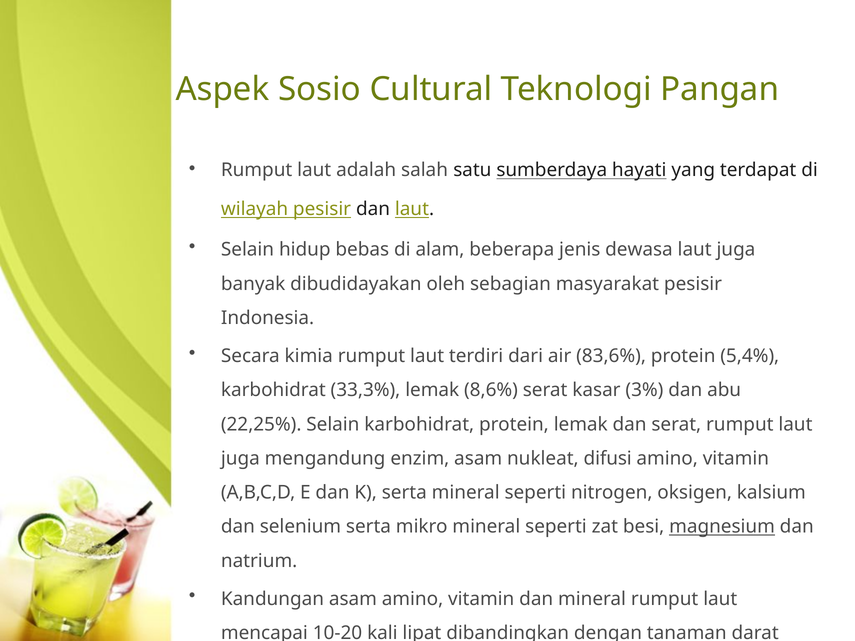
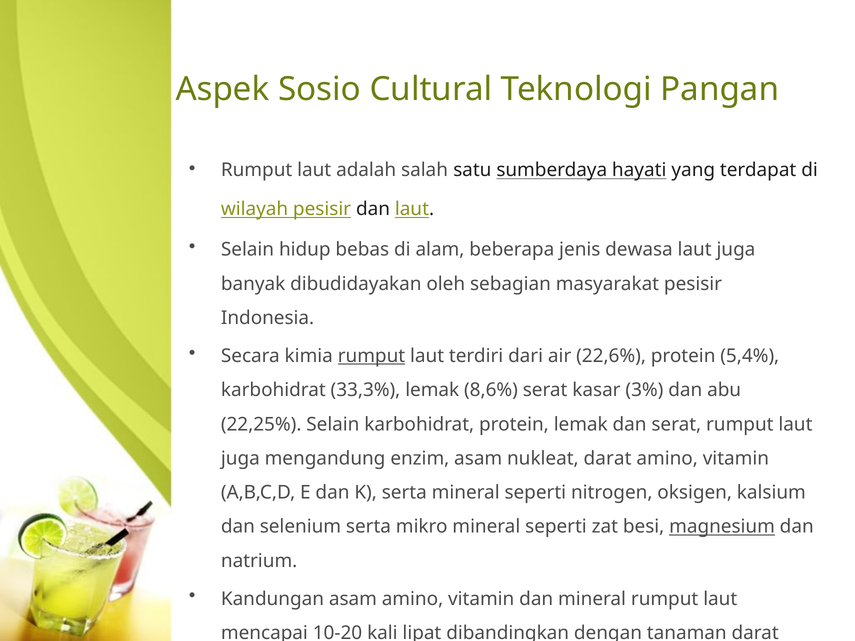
rumput at (371, 356) underline: none -> present
83,6%: 83,6% -> 22,6%
nukleat difusi: difusi -> darat
